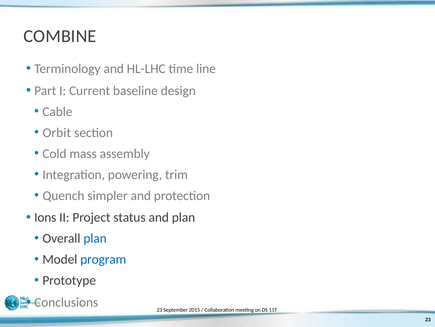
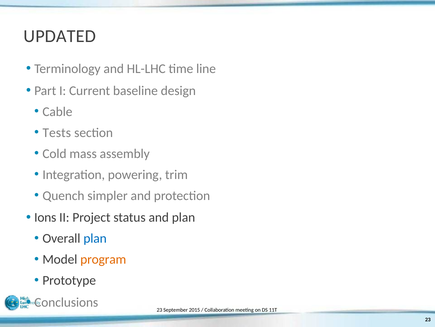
COMBINE: COMBINE -> UPDATED
Orbit: Orbit -> Tests
program colour: blue -> orange
